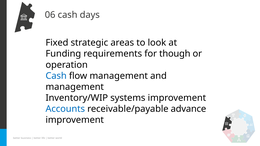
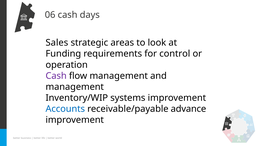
Fixed: Fixed -> Sales
though: though -> control
Cash at (56, 76) colour: blue -> purple
